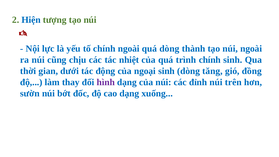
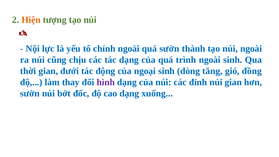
Hiện colour: blue -> orange
quá dòng: dòng -> sườn
tác nhiệt: nhiệt -> dạng
trình chính: chính -> ngoài
núi trên: trên -> gian
